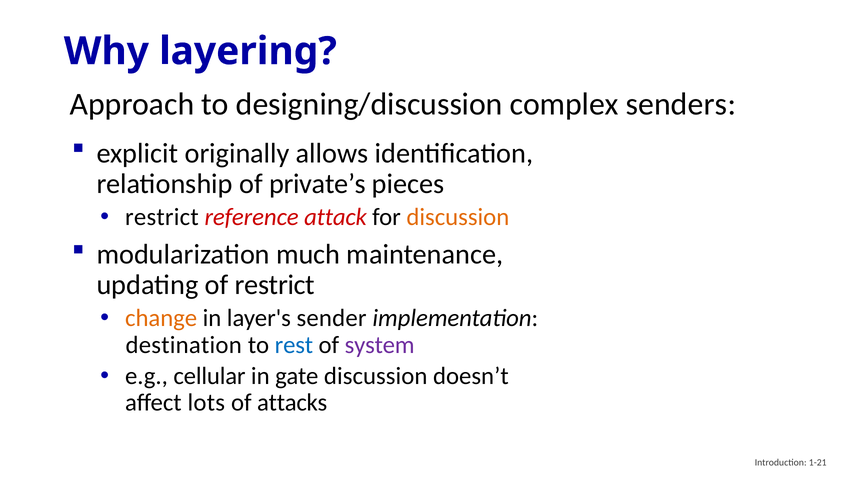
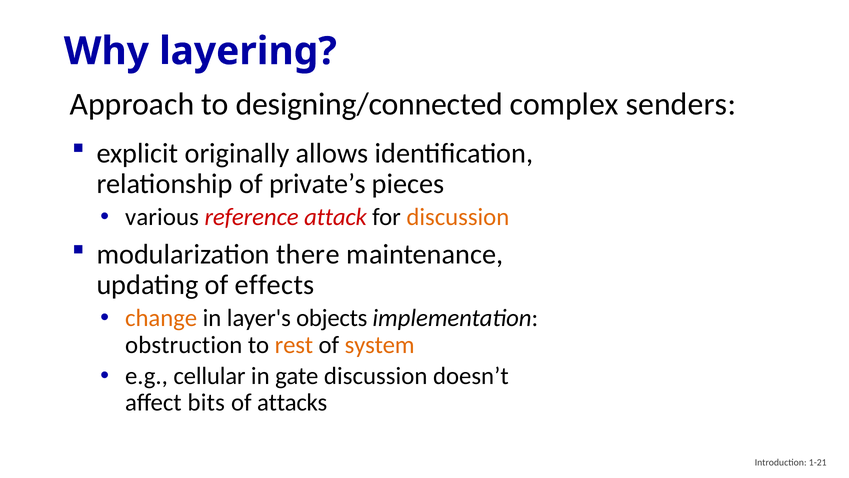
designing/discussion: designing/discussion -> designing/connected
restrict at (162, 217): restrict -> various
much: much -> there
of restrict: restrict -> effects
sender: sender -> objects
destination: destination -> obstruction
rest colour: blue -> orange
system colour: purple -> orange
lots: lots -> bits
